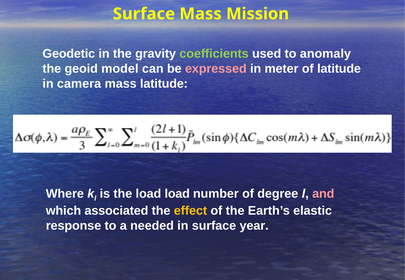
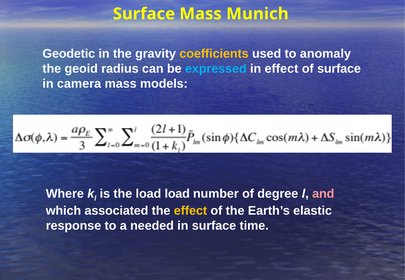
Mission: Mission -> Munich
coefficients colour: light green -> yellow
model: model -> radius
expressed colour: pink -> light blue
in meter: meter -> effect
of latitude: latitude -> surface
mass latitude: latitude -> models
year: year -> time
